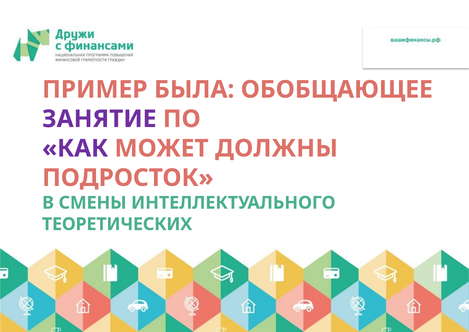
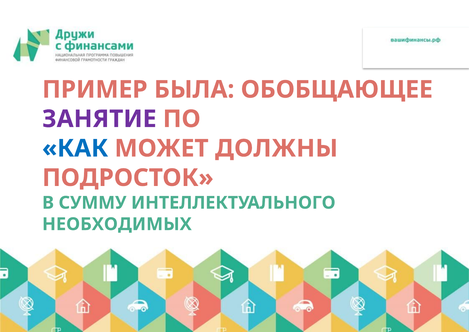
КАК colour: purple -> blue
СМЕНЫ: СМЕНЫ -> СУММУ
ТЕОРЕТИЧЕСКИХ: ТЕОРЕТИЧЕСКИХ -> НЕОБХОДИМЫХ
